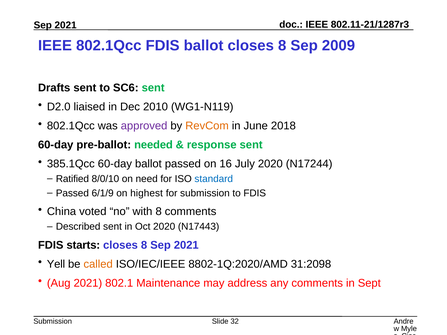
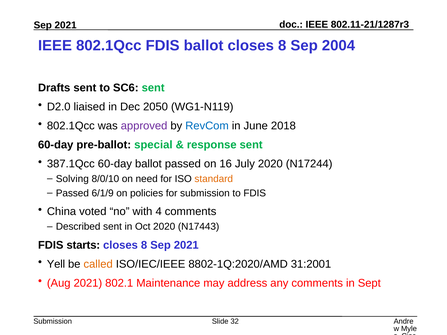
2009: 2009 -> 2004
2010: 2010 -> 2050
RevCom colour: orange -> blue
needed: needed -> special
385.1Qcc: 385.1Qcc -> 387.1Qcc
Ratified: Ratified -> Solving
standard colour: blue -> orange
highest: highest -> policies
with 8: 8 -> 4
31:2098: 31:2098 -> 31:2001
